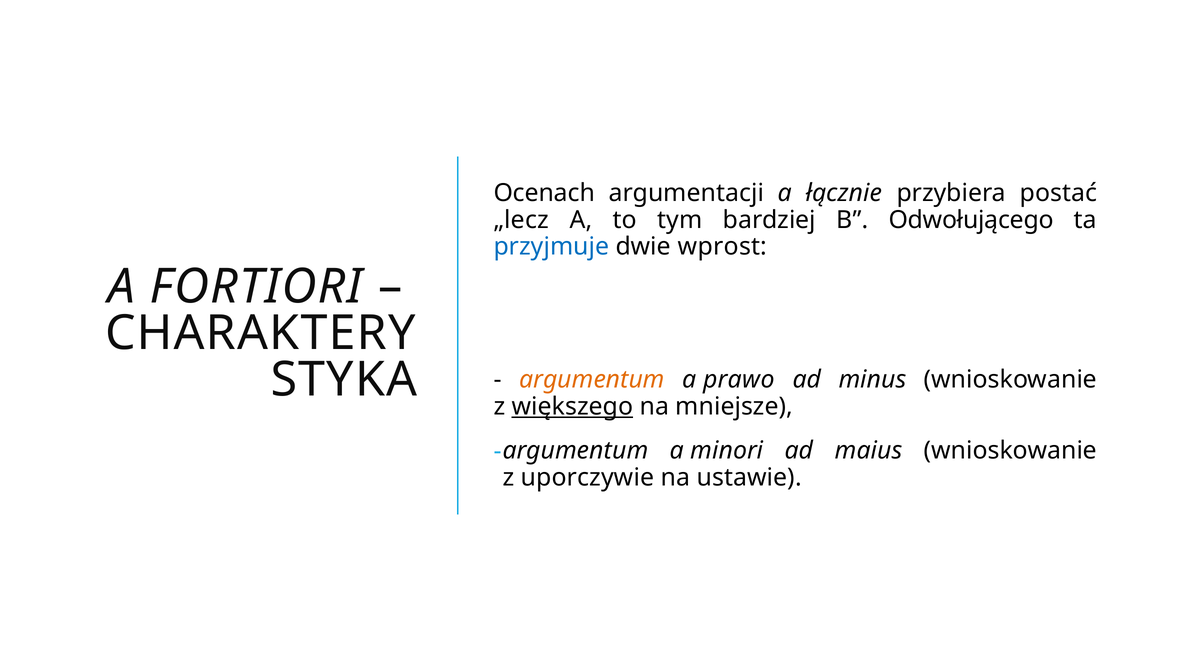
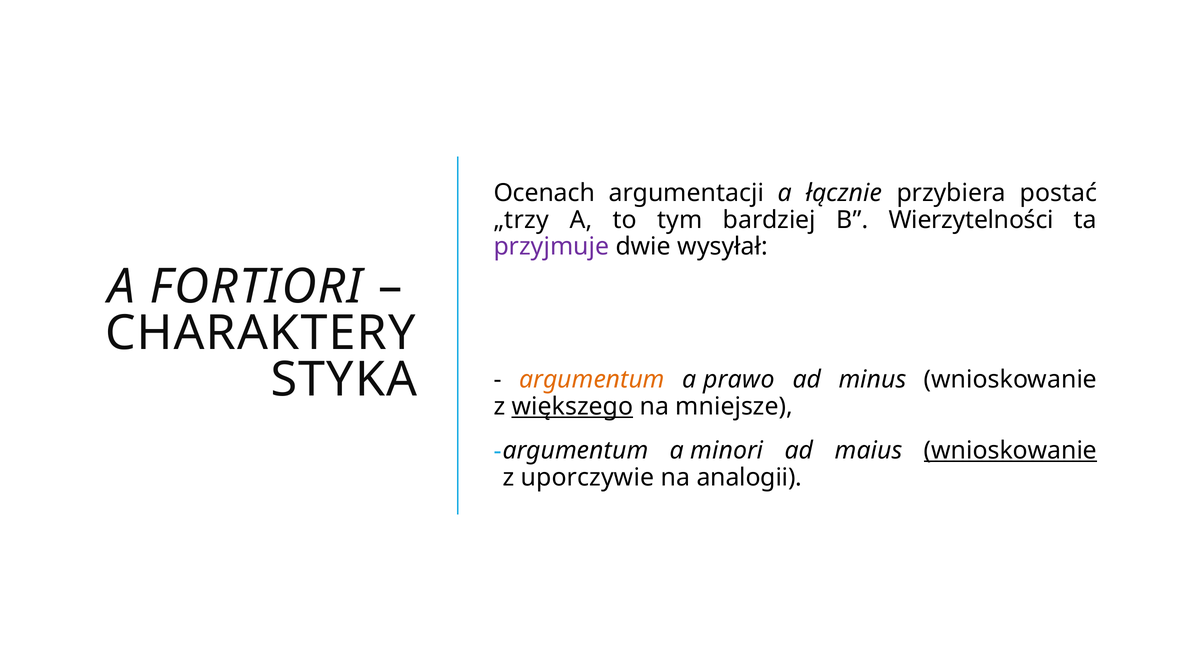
„lecz: „lecz -> „trzy
Odwołującego: Odwołującego -> Wierzytelności
przyjmuje colour: blue -> purple
wprost: wprost -> wysyłał
wnioskowanie at (1010, 451) underline: none -> present
ustawie: ustawie -> analogii
